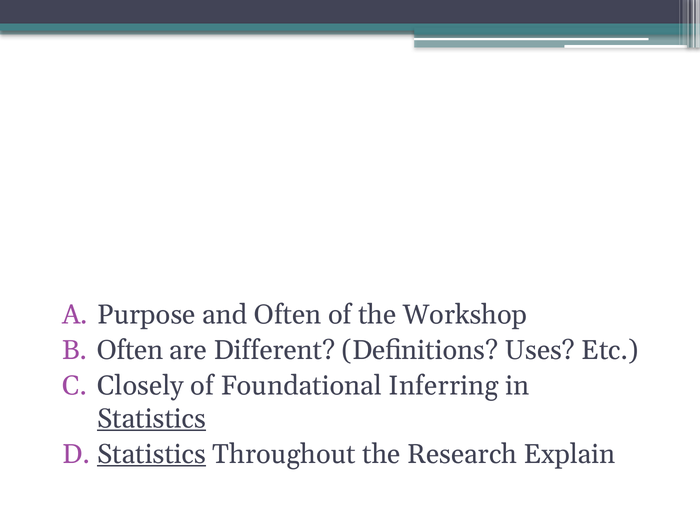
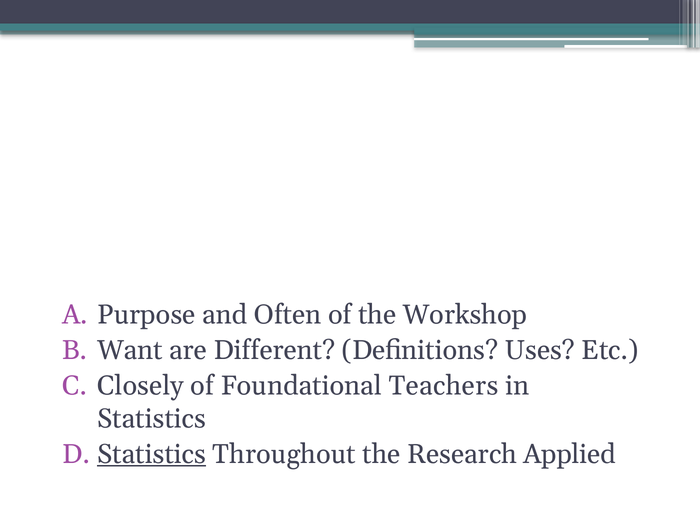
Often at (130, 350): Often -> Want
Inferring: Inferring -> Teachers
Statistics at (152, 419) underline: present -> none
Explain: Explain -> Applied
